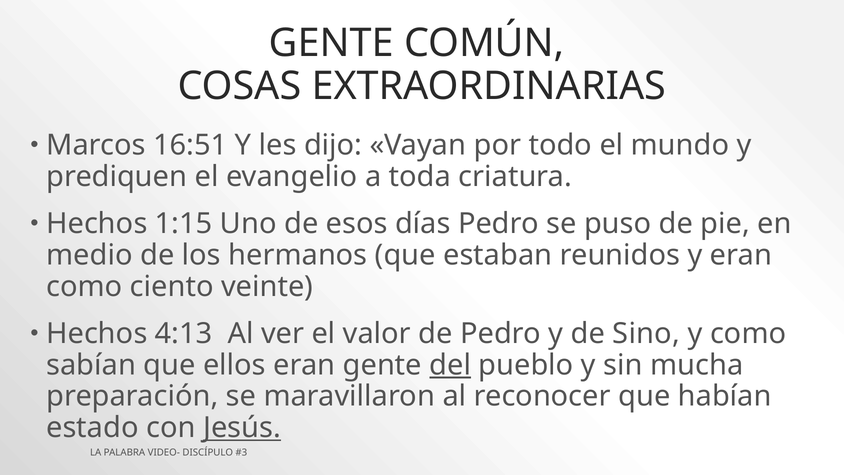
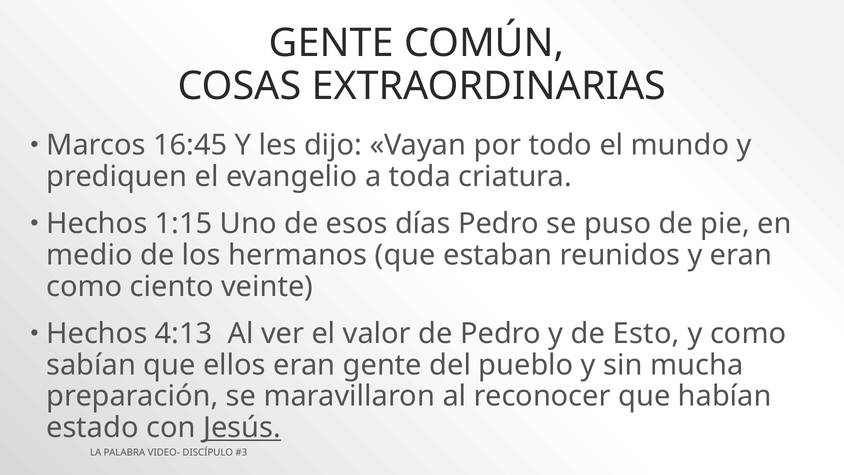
16:51: 16:51 -> 16:45
Sino: Sino -> Esto
del underline: present -> none
